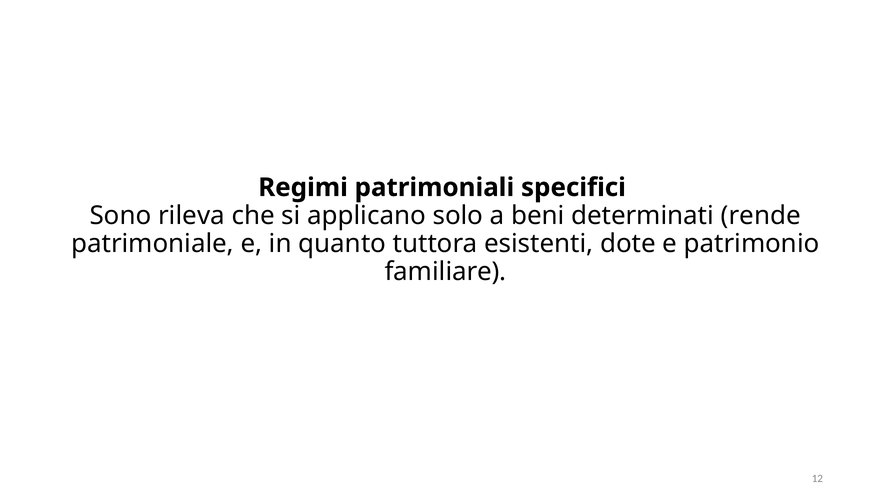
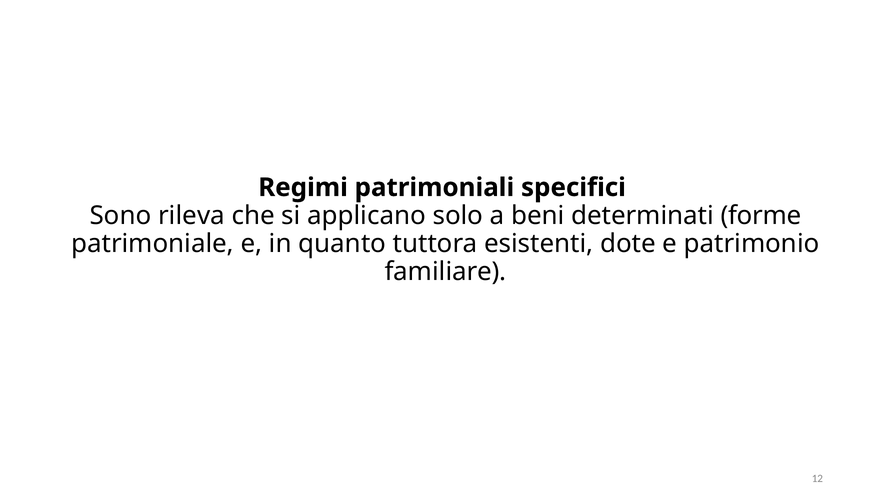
rende: rende -> forme
